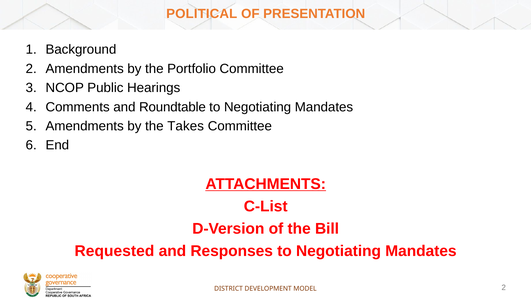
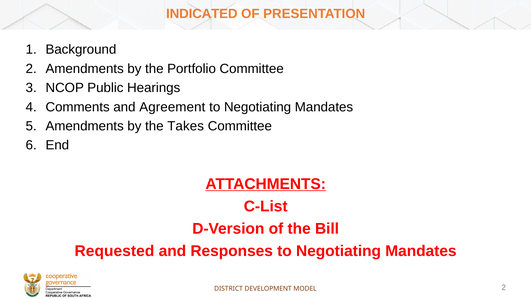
POLITICAL: POLITICAL -> INDICATED
Roundtable: Roundtable -> Agreement
